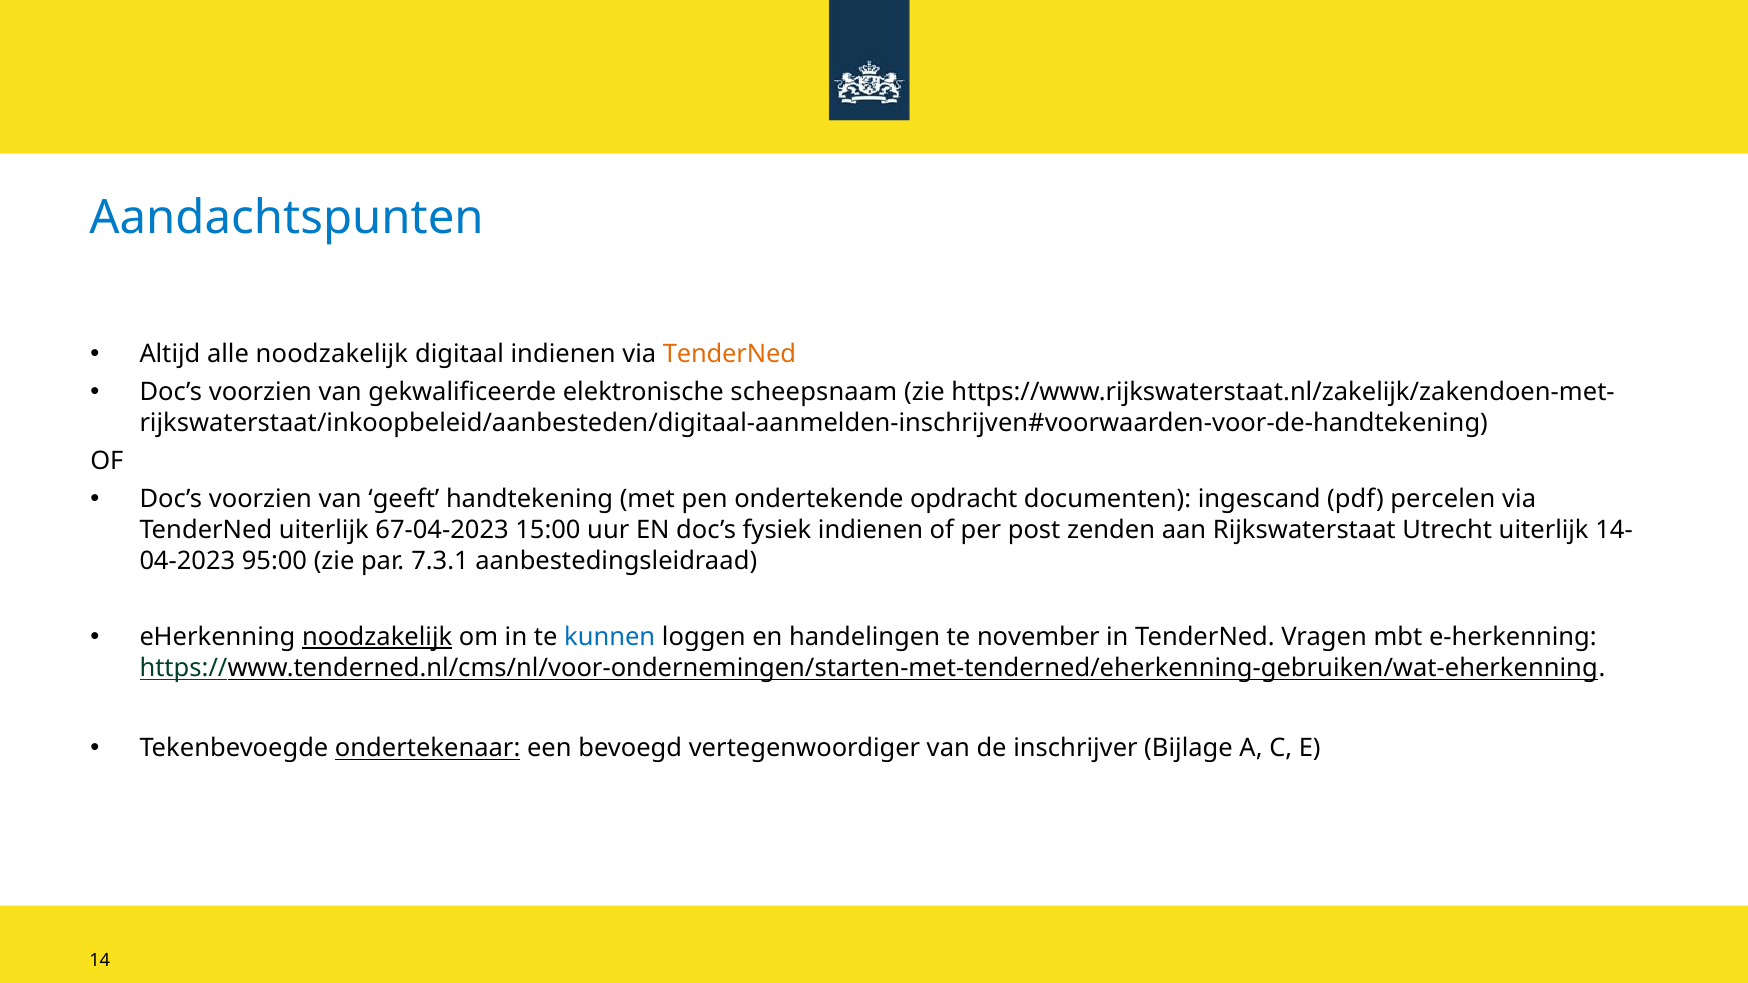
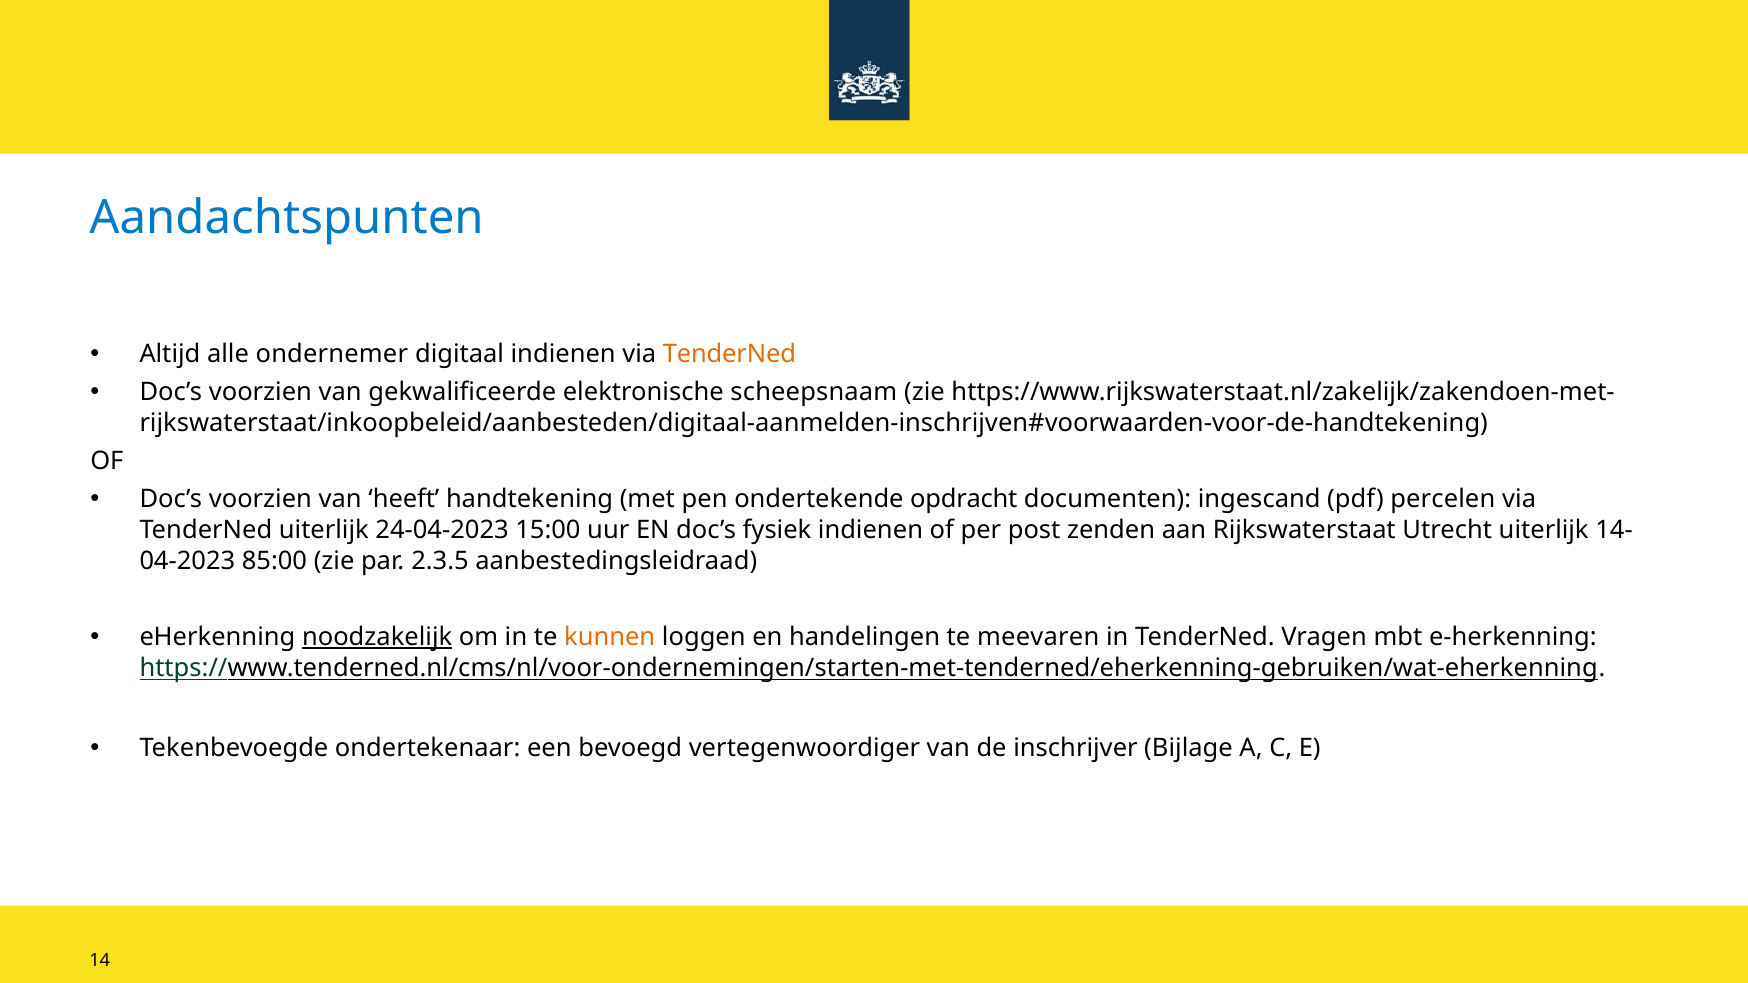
alle noodzakelijk: noodzakelijk -> ondernemer
geeft: geeft -> heeft
67-04-2023: 67-04-2023 -> 24-04-2023
95:00: 95:00 -> 85:00
7.3.1: 7.3.1 -> 2.3.5
kunnen colour: blue -> orange
november: november -> meevaren
ondertekenaar underline: present -> none
